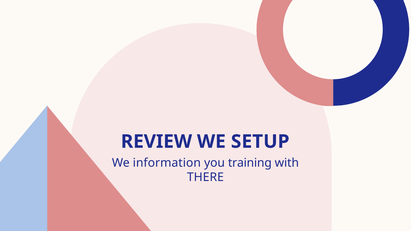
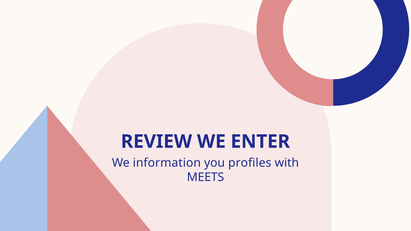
SETUP: SETUP -> ENTER
training: training -> profiles
THERE: THERE -> MEETS
